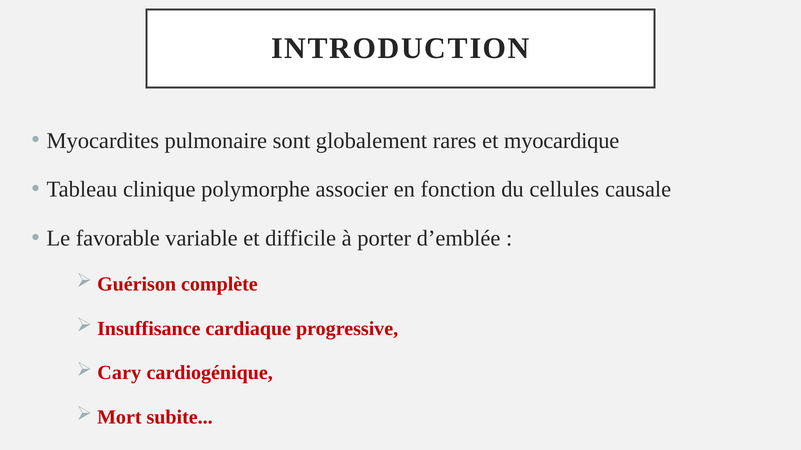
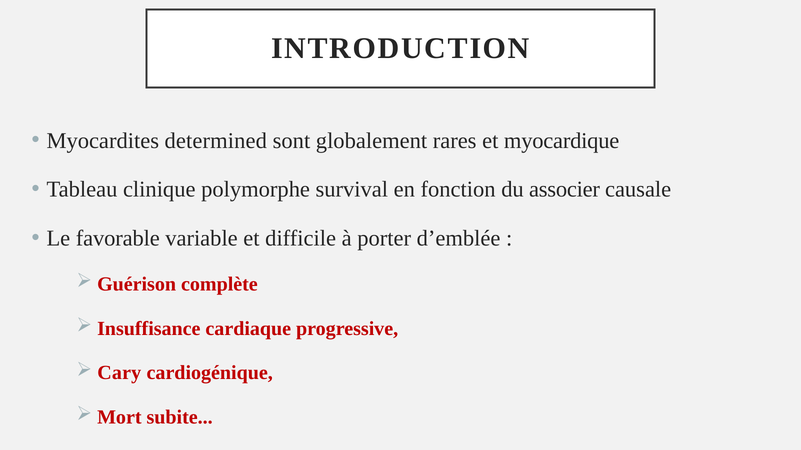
pulmonaire: pulmonaire -> determined
associer: associer -> survival
cellules: cellules -> associer
